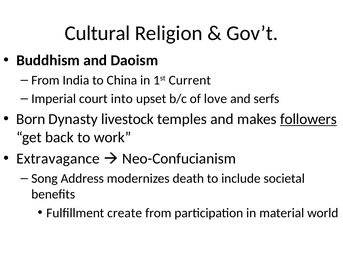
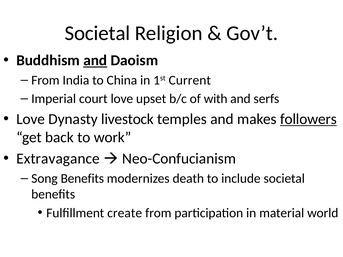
Cultural at (97, 33): Cultural -> Societal
and at (95, 61) underline: none -> present
court into: into -> love
love: love -> with
Born at (31, 119): Born -> Love
Song Address: Address -> Benefits
